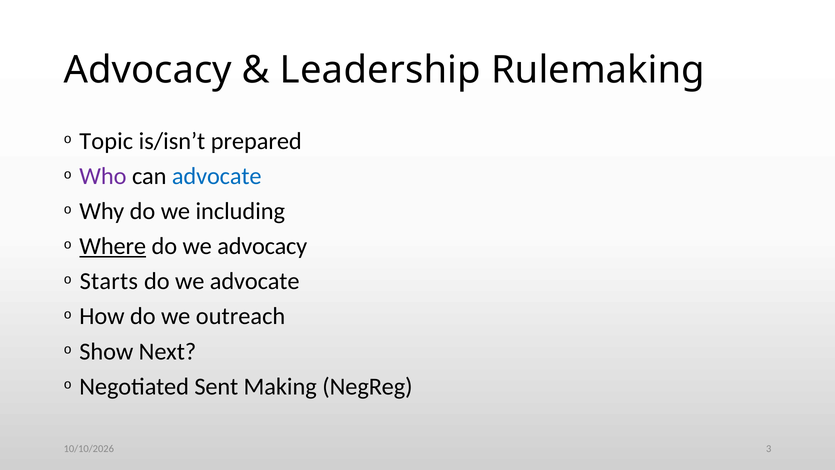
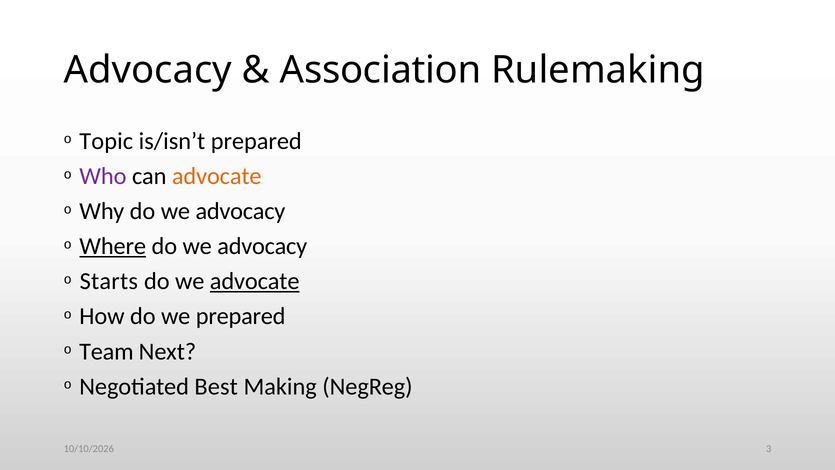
Leadership: Leadership -> Association
advocate at (217, 176) colour: blue -> orange
Why do we including: including -> advocacy
advocate at (255, 281) underline: none -> present
we outreach: outreach -> prepared
Show: Show -> Team
Sent: Sent -> Best
